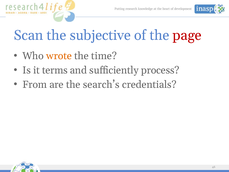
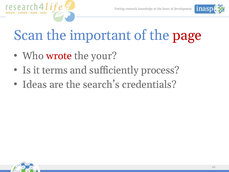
subjective: subjective -> important
wrote colour: orange -> red
time: time -> your
From: From -> Ideas
